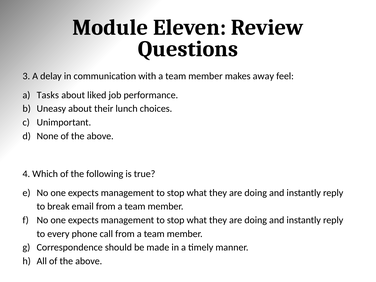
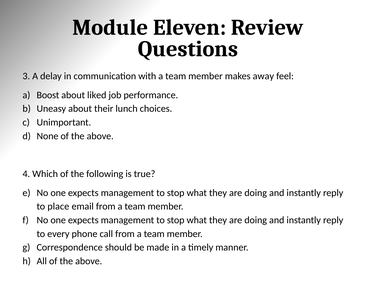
Tasks: Tasks -> Boost
break: break -> place
